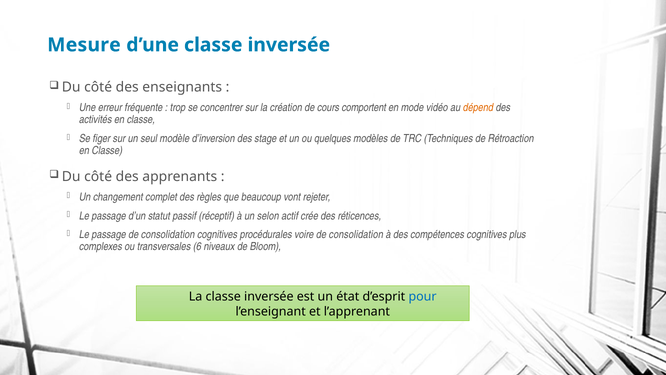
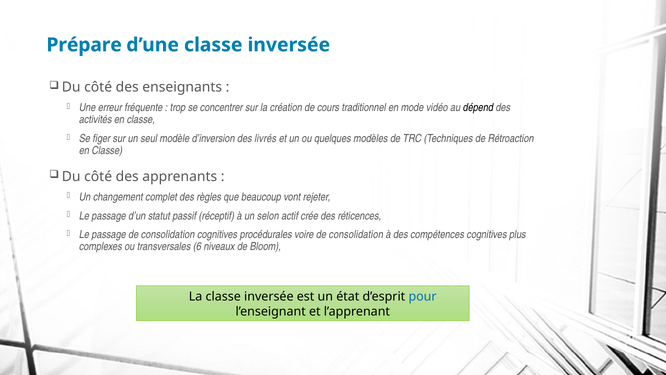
Mesure: Mesure -> Prépare
comportent: comportent -> traditionnel
dépend colour: orange -> black
stage: stage -> livrés
